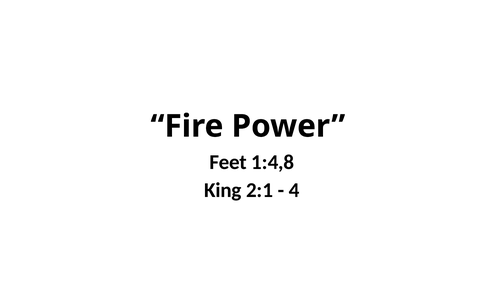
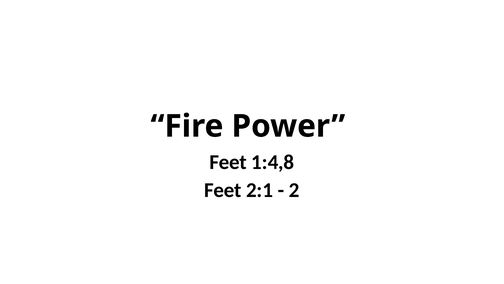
King at (223, 190): King -> Feet
4: 4 -> 2
